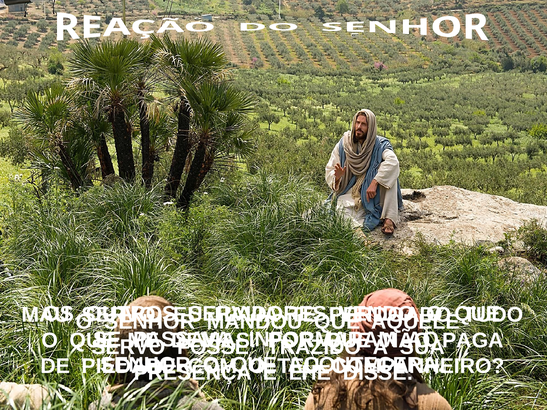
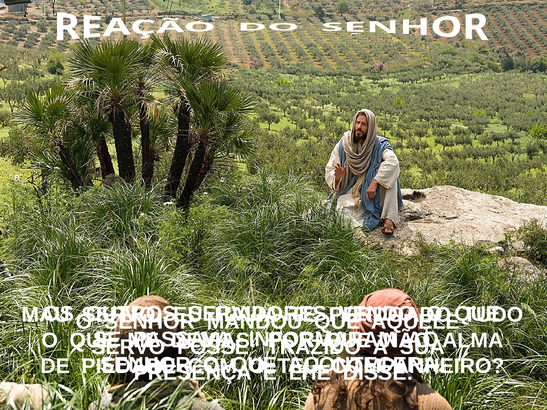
PAGA: PAGA -> ALMA
